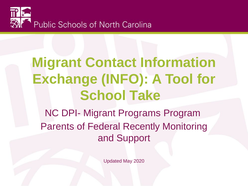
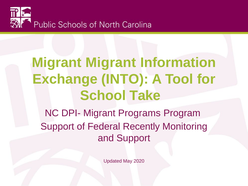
Migrant Contact: Contact -> Migrant
INFO: INFO -> INTO
Parents at (57, 127): Parents -> Support
